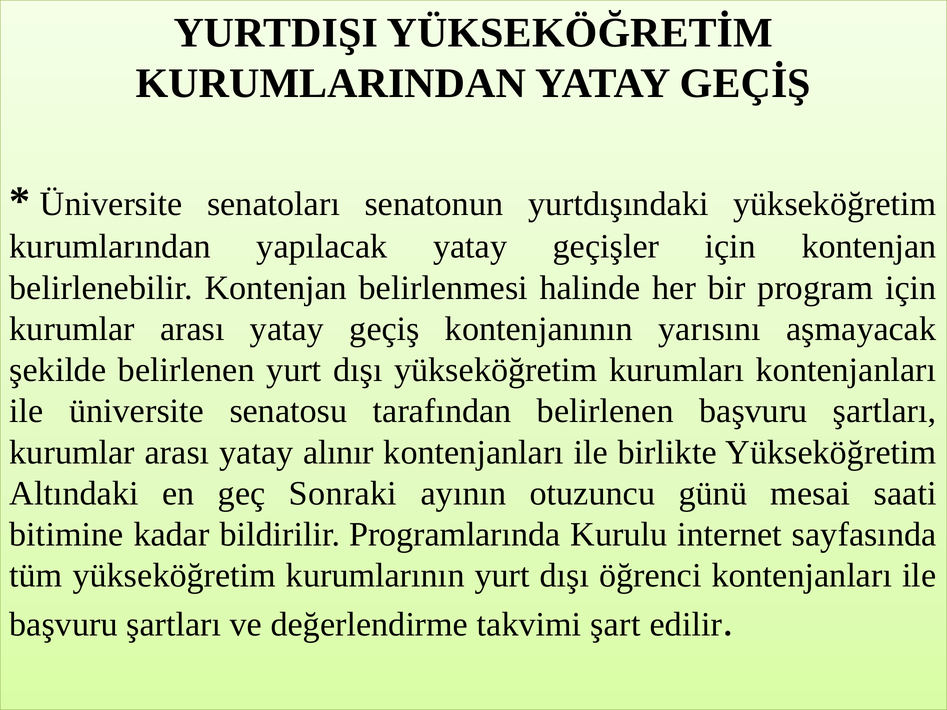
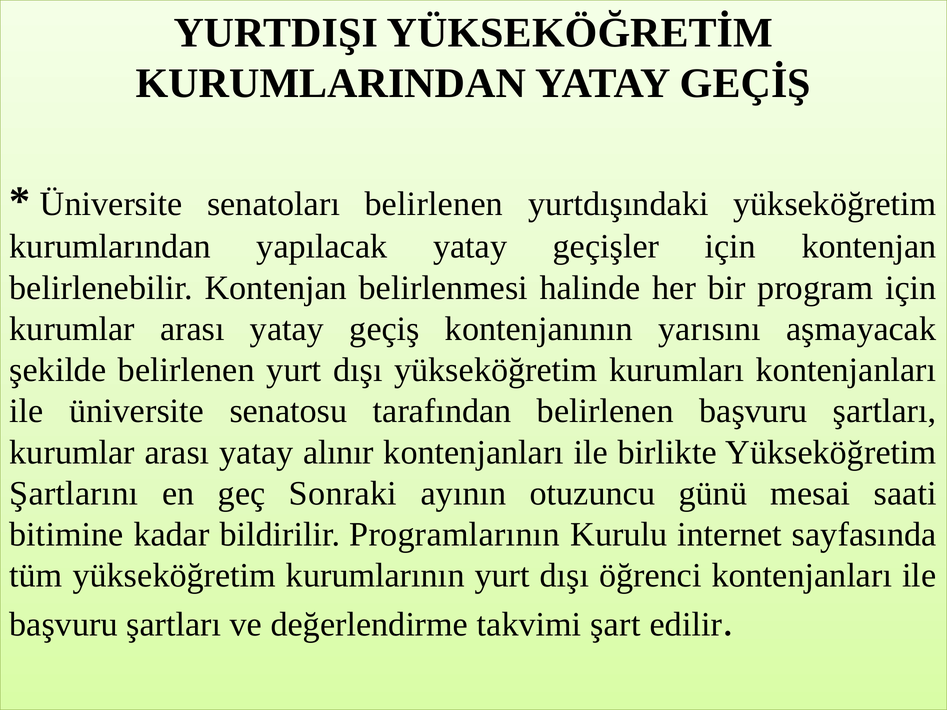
senatoları senatonun: senatonun -> belirlenen
Altındaki: Altındaki -> Şartlarını
Programlarında: Programlarında -> Programlarının
